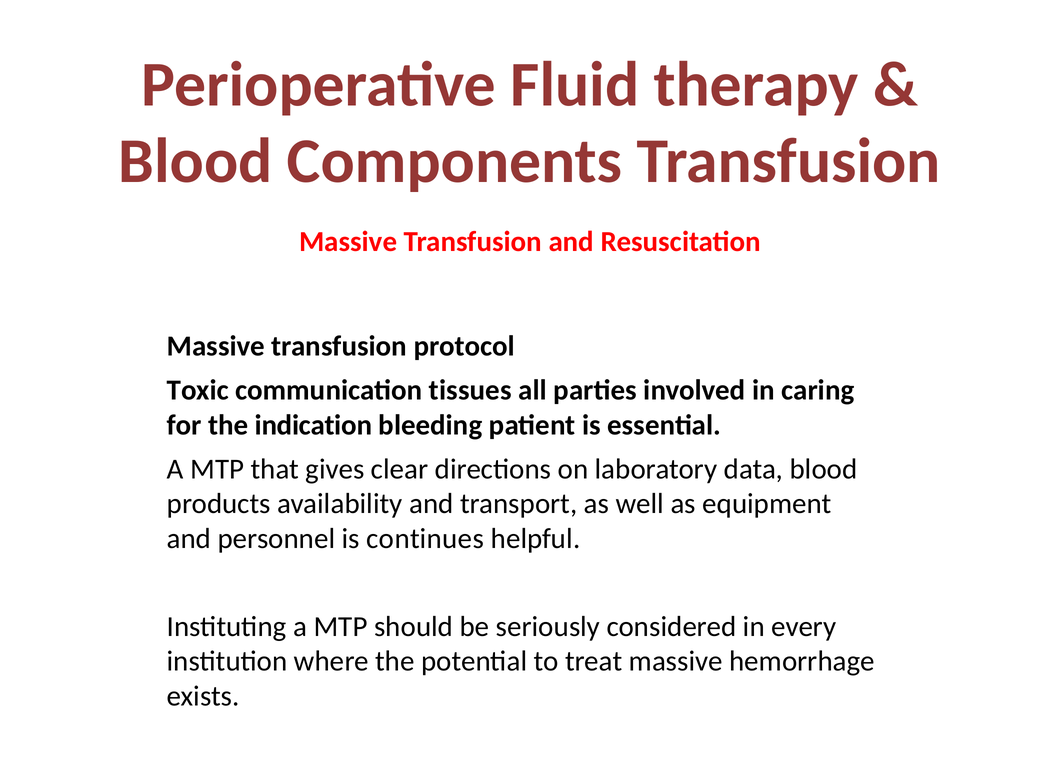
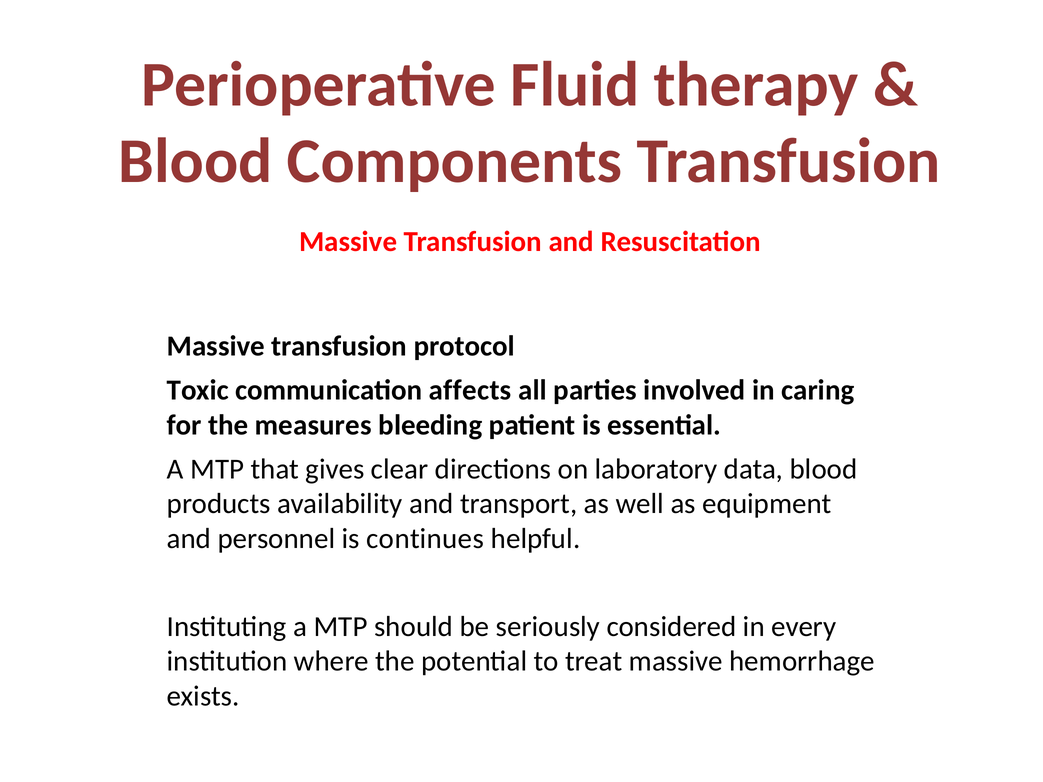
tissues: tissues -> affects
indication: indication -> measures
